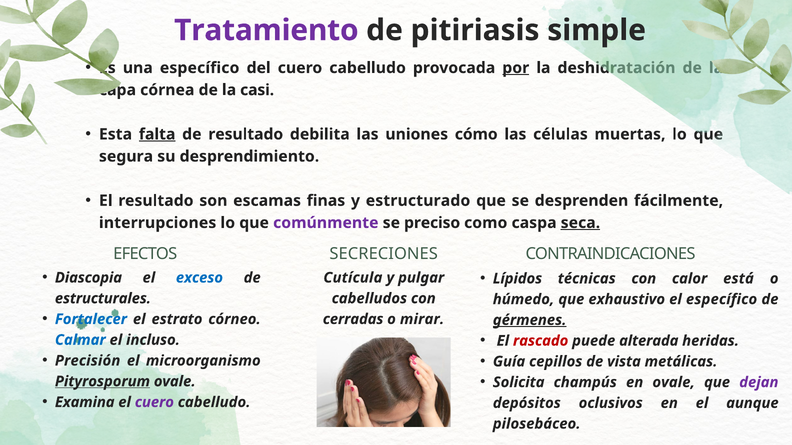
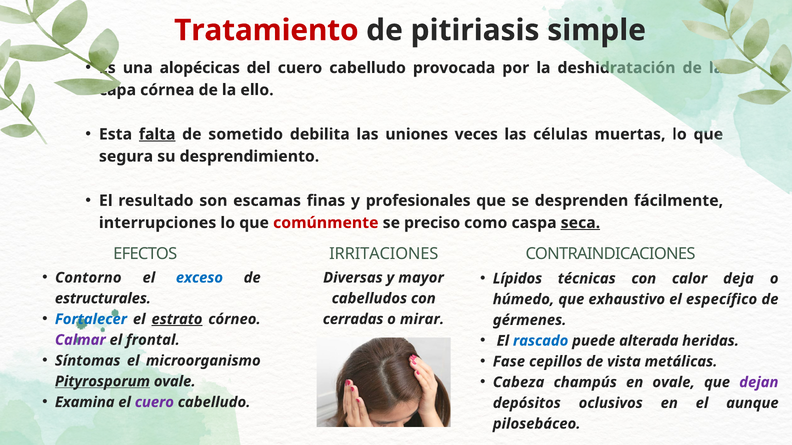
Tratamiento colour: purple -> red
específico at (200, 68): específico -> alopécicas
por underline: present -> none
casi: casi -> ello
de resultado: resultado -> sometido
cómo: cómo -> veces
estructurado: estructurado -> profesionales
comúnmente colour: purple -> red
SECRECIONES: SECRECIONES -> IRRITACIONES
Diascopia: Diascopia -> Contorno
está: está -> deja
Cutícula: Cutícula -> Diversas
pulgar: pulgar -> mayor
estrato underline: none -> present
gérmenes underline: present -> none
rascado colour: red -> blue
Calmar colour: blue -> purple
incluso: incluso -> frontal
Precisión: Precisión -> Síntomas
Guía: Guía -> Fase
Solicita: Solicita -> Cabeza
